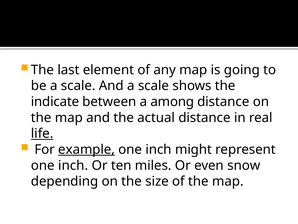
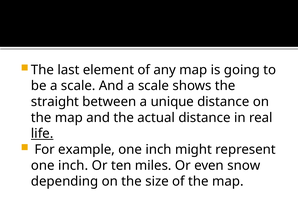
indicate: indicate -> straight
among: among -> unique
example underline: present -> none
